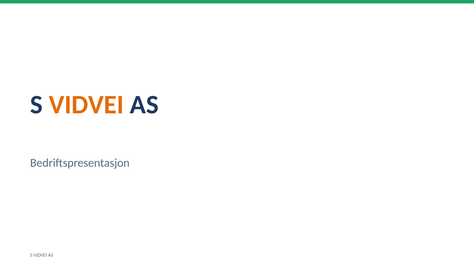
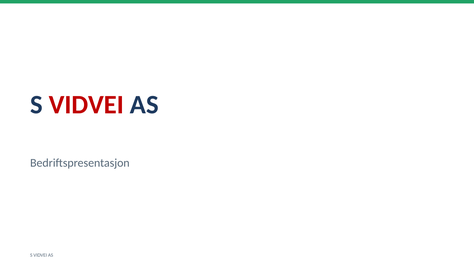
VIDVEI at (86, 105) colour: orange -> red
